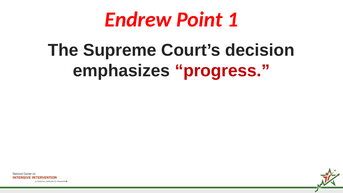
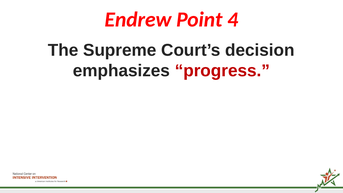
1: 1 -> 4
